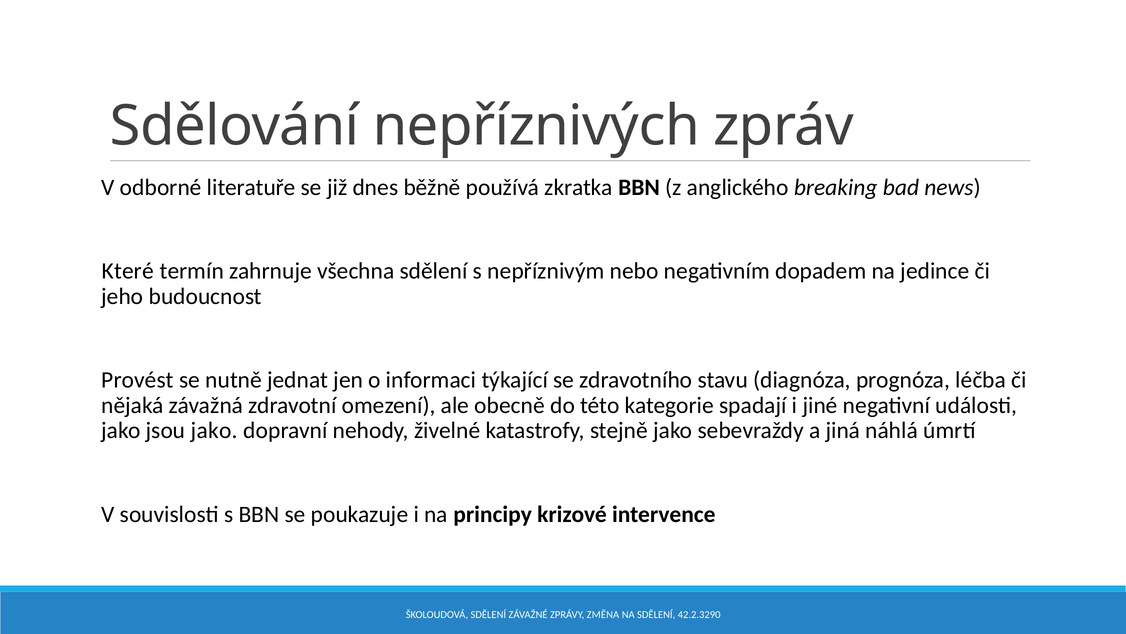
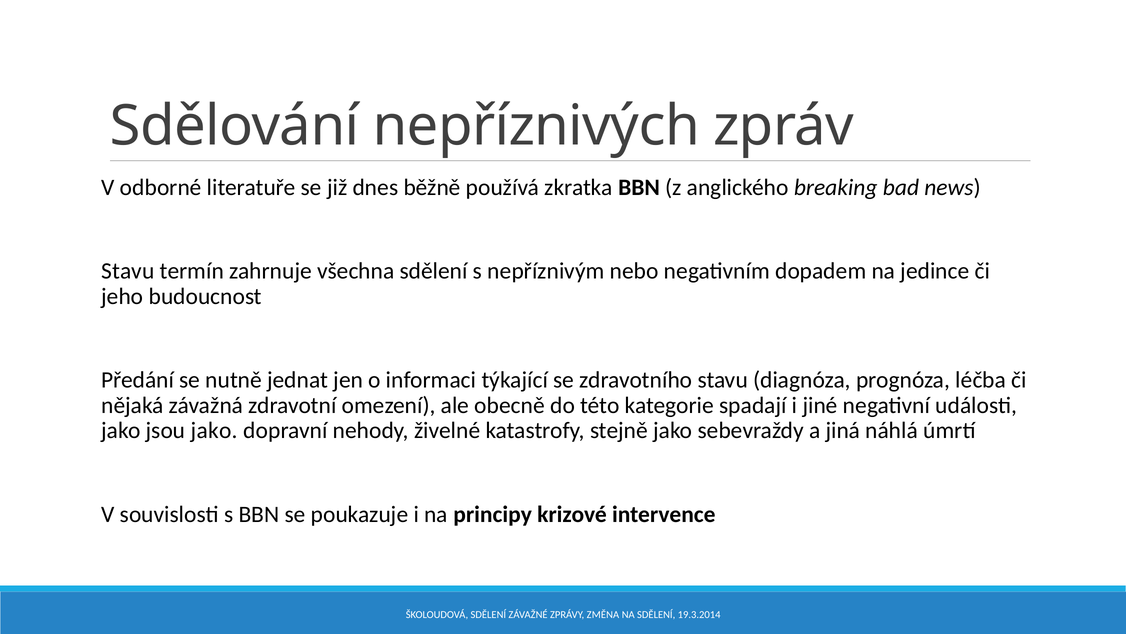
Které at (128, 271): Které -> Stavu
Provést: Provést -> Předání
42.2.3290: 42.2.3290 -> 19.3.2014
